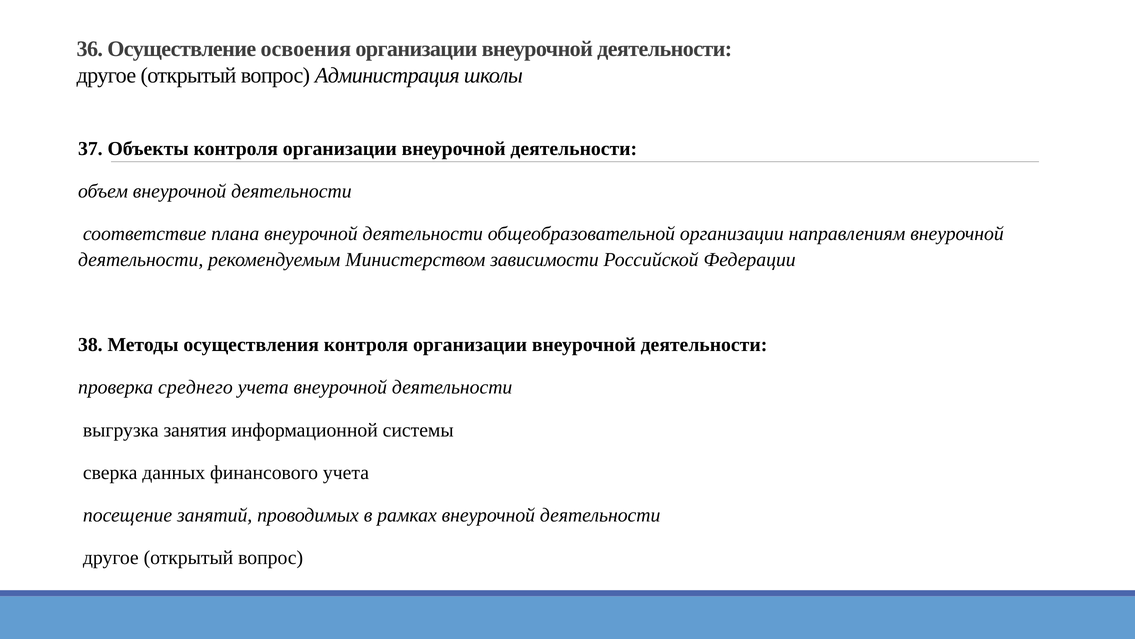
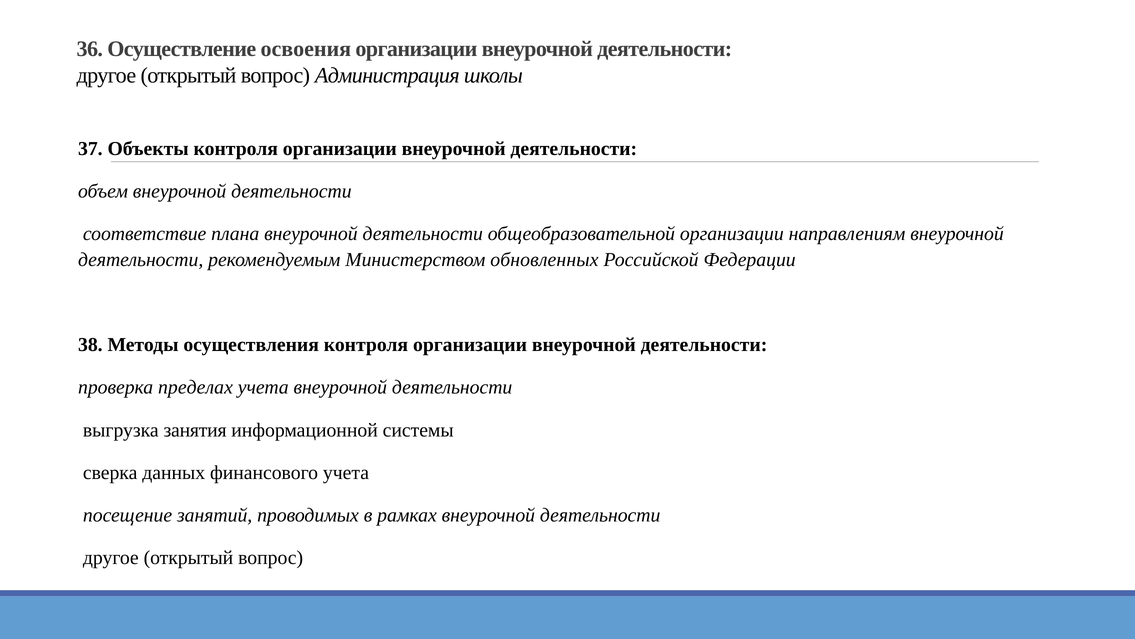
зависимости: зависимости -> обновленных
среднего: среднего -> пределах
